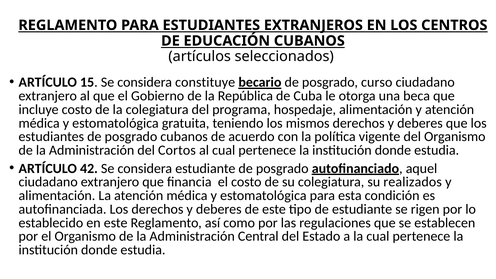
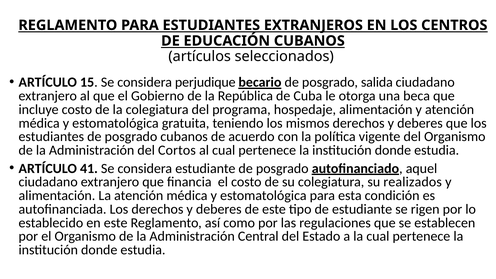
constituye: constituye -> perjudique
curso: curso -> salida
42: 42 -> 41
